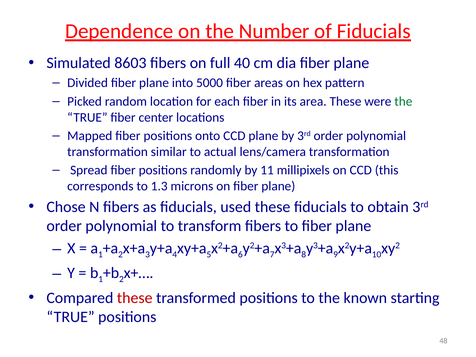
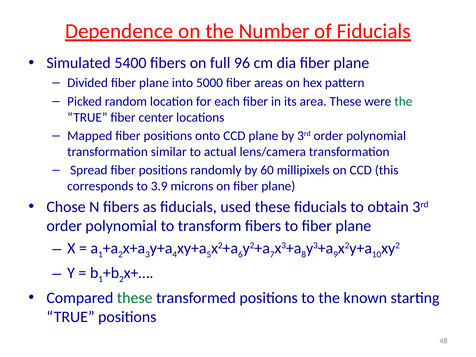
8603: 8603 -> 5400
40: 40 -> 96
11: 11 -> 60
1.3: 1.3 -> 3.9
these at (135, 298) colour: red -> green
